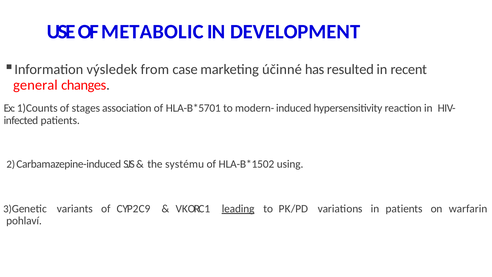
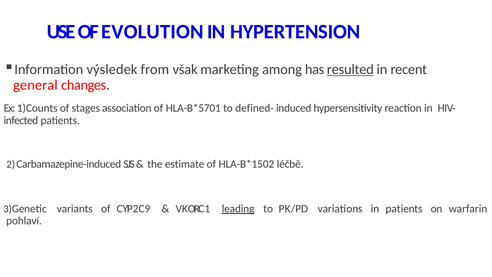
METABOLIC: METABOLIC -> EVOLUTION
DEVELOPMENT: DEVELOPMENT -> HYPERTENSION
case: case -> však
účinné: účinné -> among
resulted underline: none -> present
modern-: modern- -> defined-
systému: systému -> estimate
using: using -> léčbě
